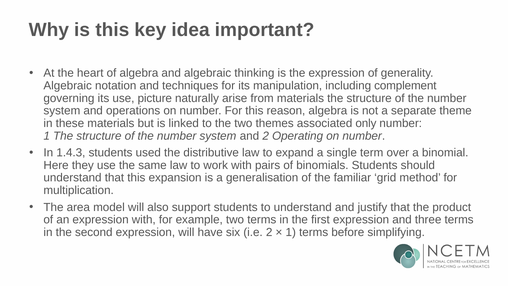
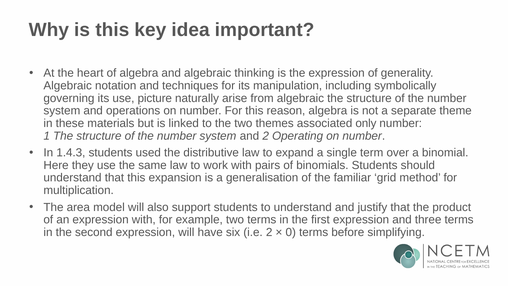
complement: complement -> symbolically
from materials: materials -> algebraic
1 at (291, 232): 1 -> 0
